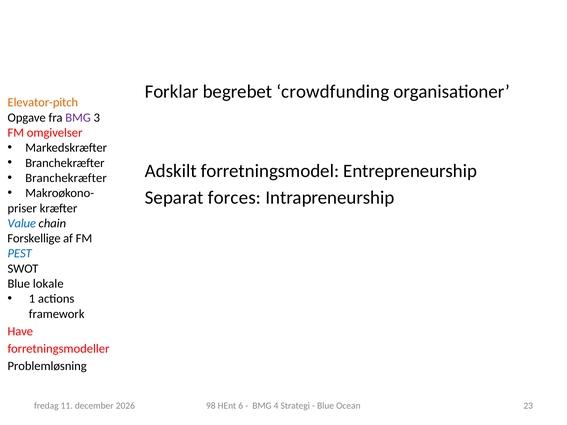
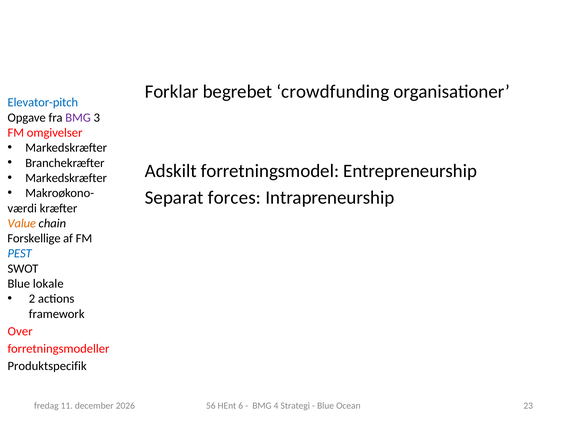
Elevator-pitch colour: orange -> blue
Branchekræfter at (66, 178): Branchekræfter -> Markedskræfter
priser: priser -> værdi
Value colour: blue -> orange
1: 1 -> 2
Have: Have -> Over
Problemløsning: Problemløsning -> Produktspecifik
98: 98 -> 56
